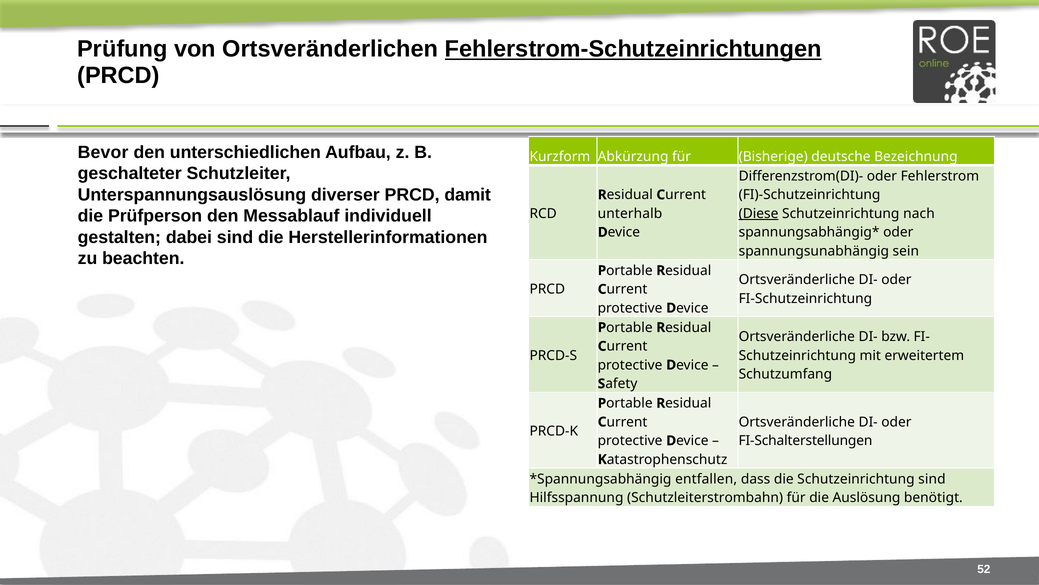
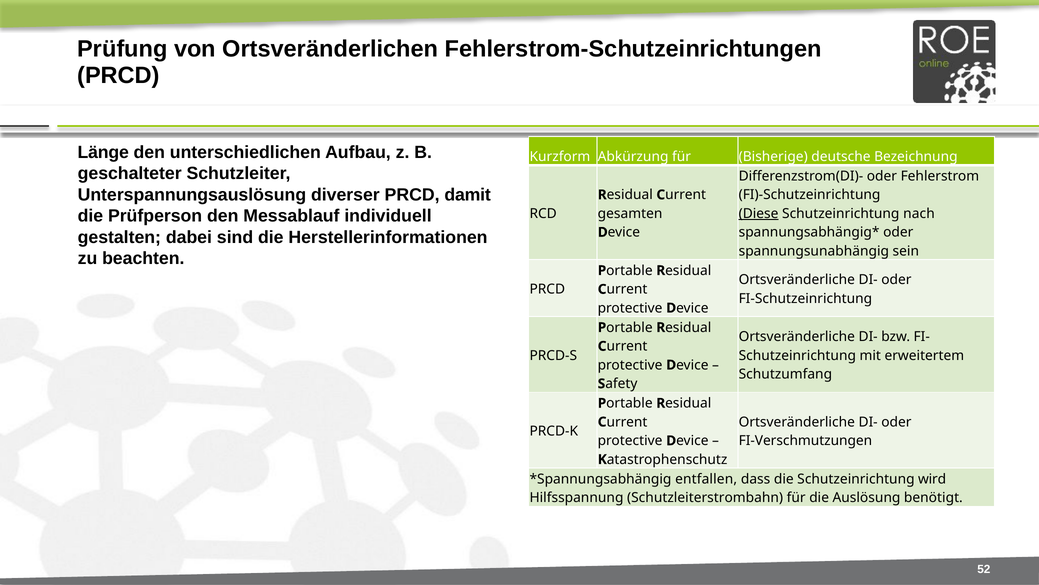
Fehlerstrom-Schutzeinrichtungen underline: present -> none
Bevor: Bevor -> Länge
unterhalb: unterhalb -> gesamten
FI-Schalterstellungen: FI-Schalterstellungen -> FI-Verschmutzungen
Schutzeinrichtung sind: sind -> wird
